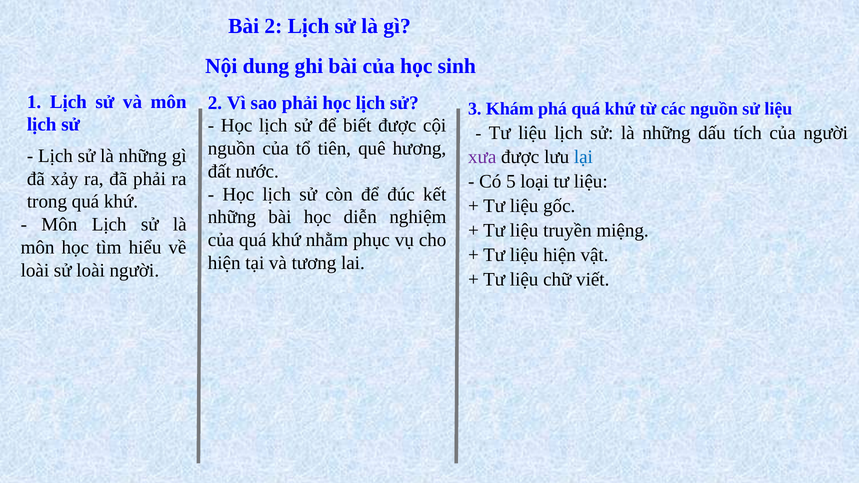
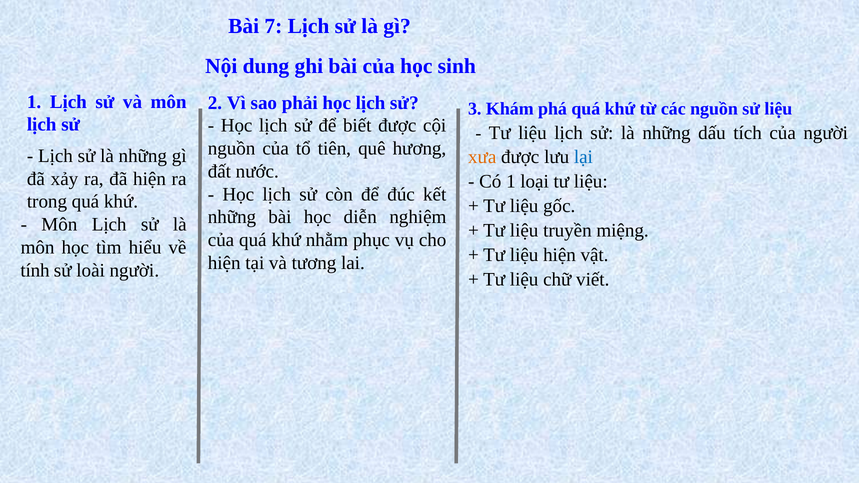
Bài 2: 2 -> 7
xưa colour: purple -> orange
đã phải: phải -> hiện
Có 5: 5 -> 1
loài at (35, 270): loài -> tính
